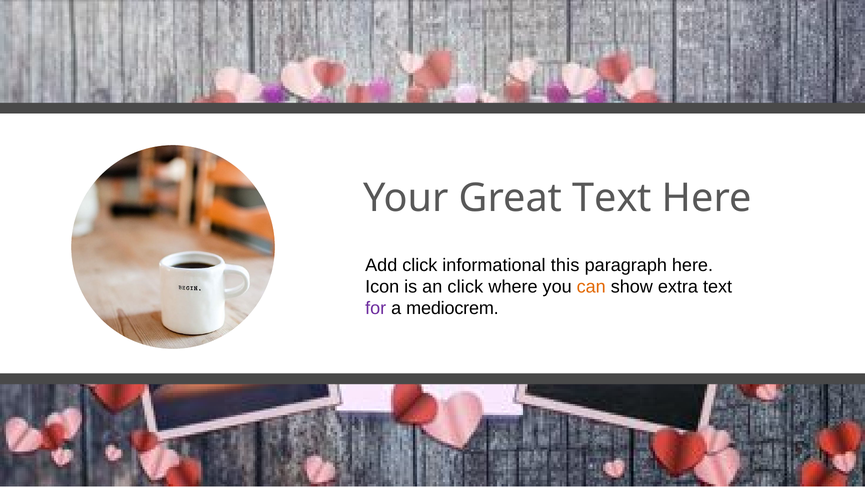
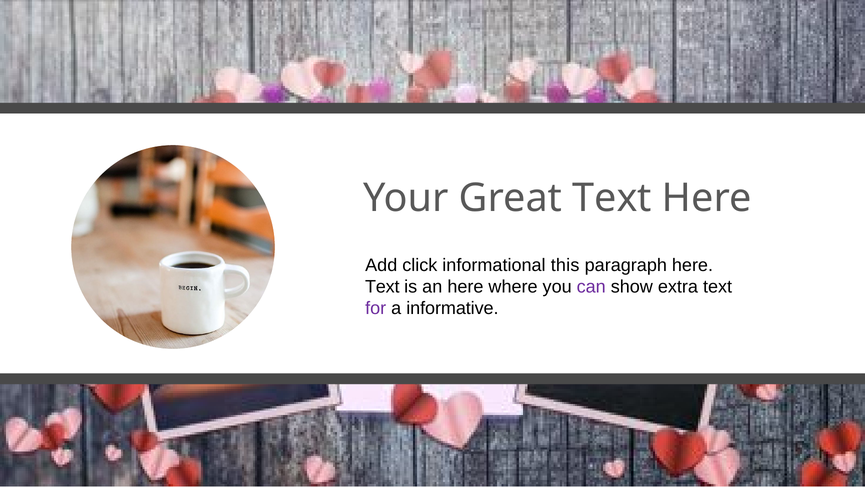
Icon at (382, 287): Icon -> Text
an click: click -> here
can colour: orange -> purple
mediocrem: mediocrem -> informative
